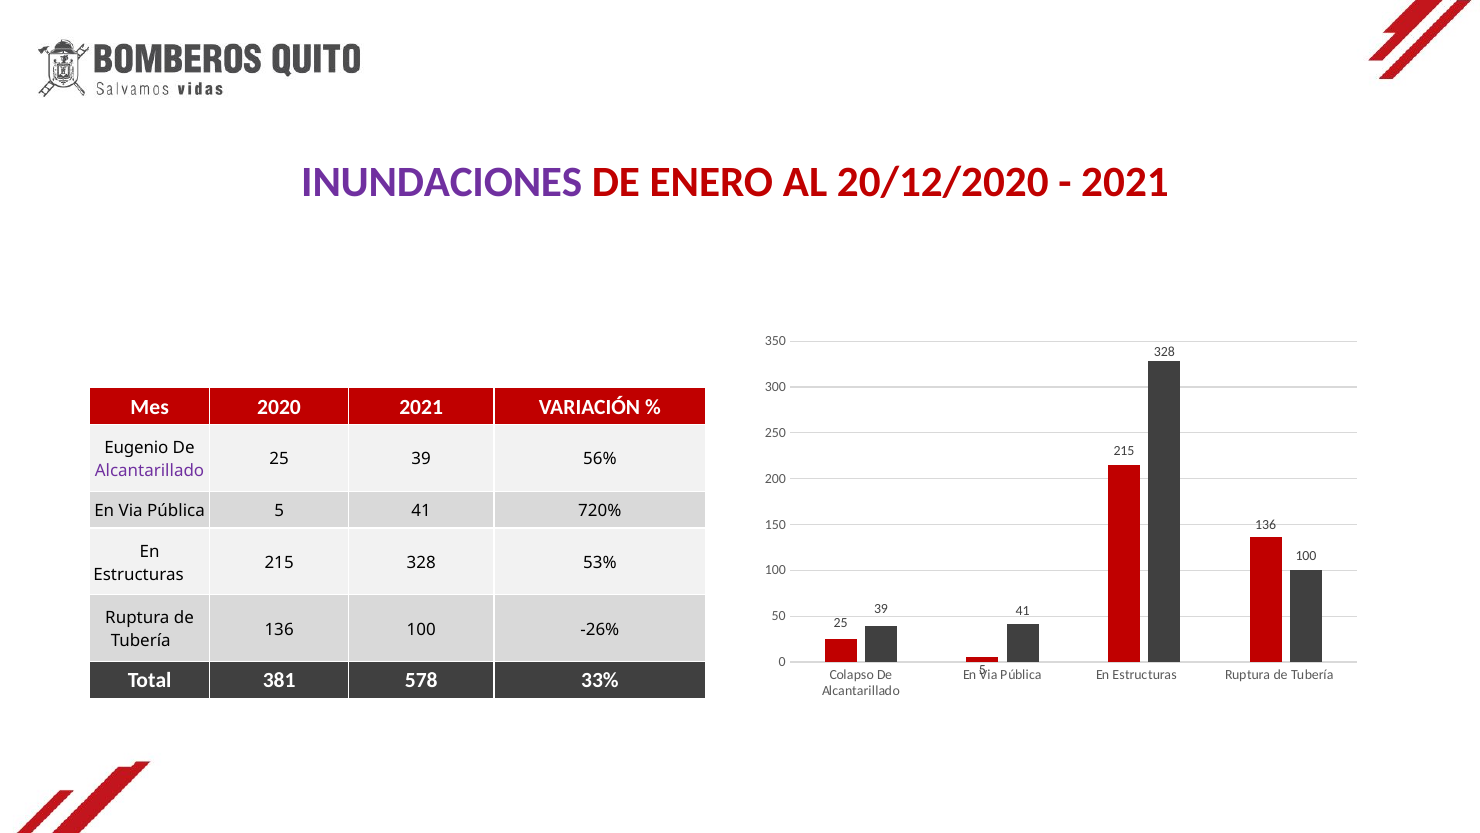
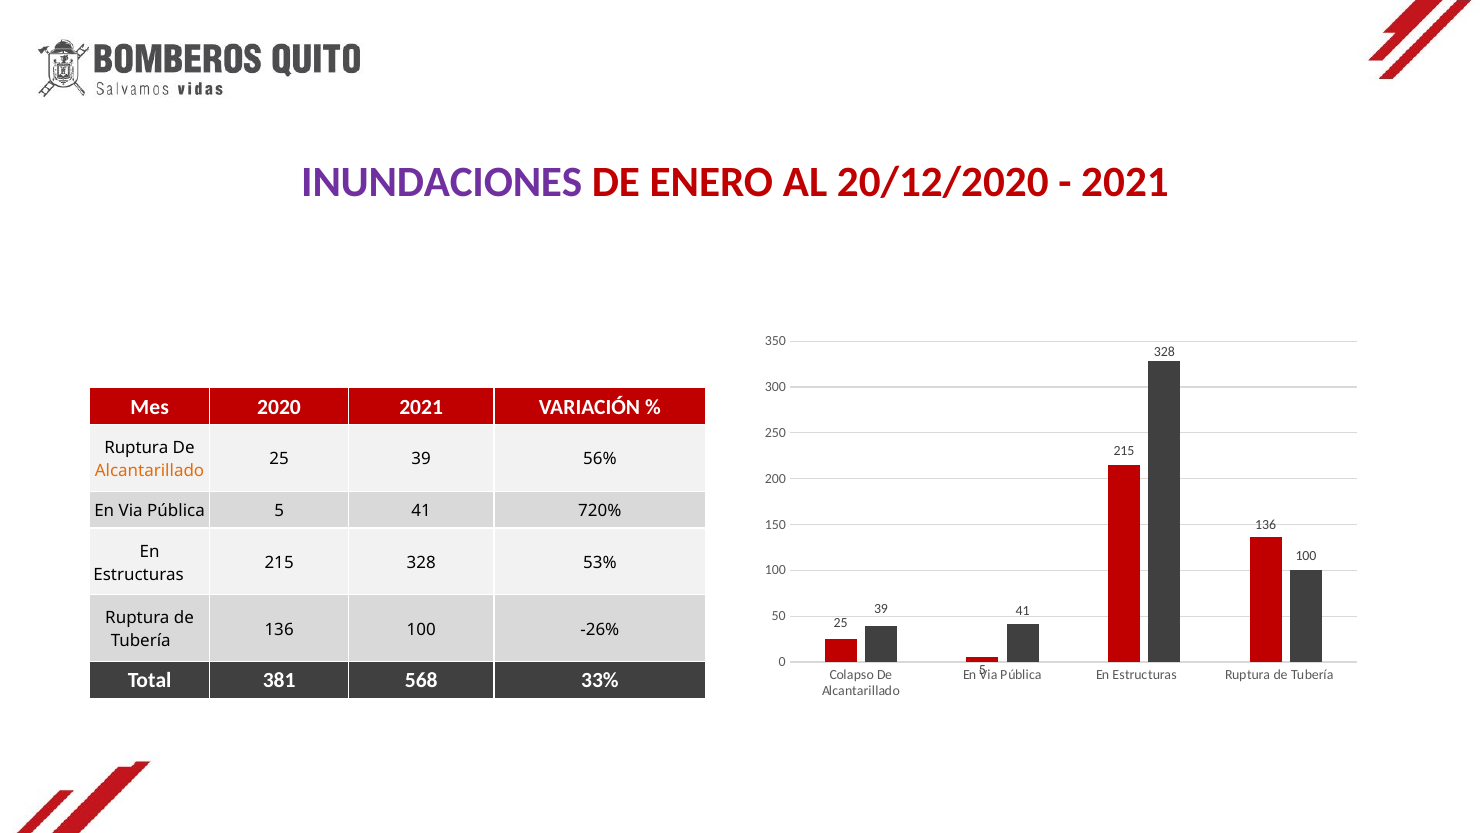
Eugenio at (136, 448): Eugenio -> Ruptura
Alcantarillado at (150, 471) colour: purple -> orange
578: 578 -> 568
